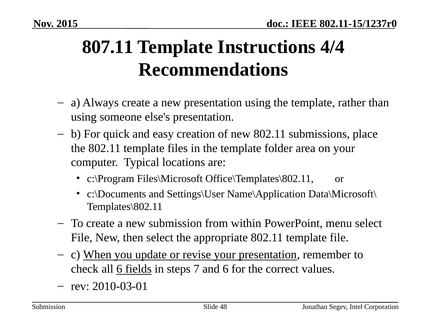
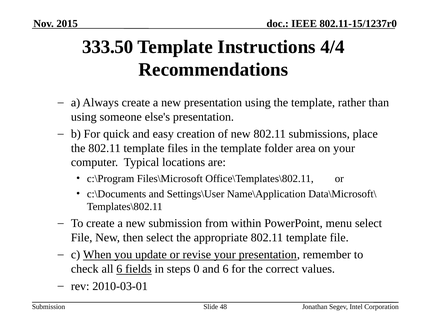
807.11: 807.11 -> 333.50
7: 7 -> 0
